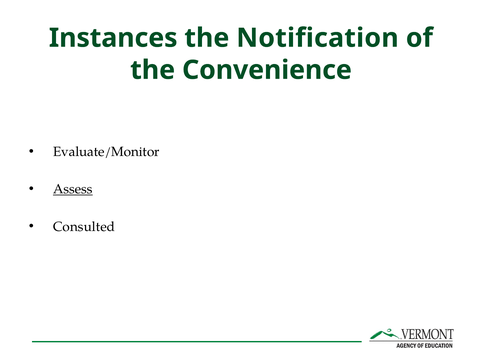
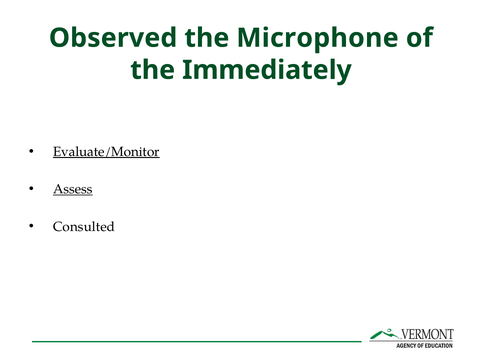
Instances: Instances -> Observed
Notification: Notification -> Microphone
Convenience: Convenience -> Immediately
Evaluate/Monitor underline: none -> present
